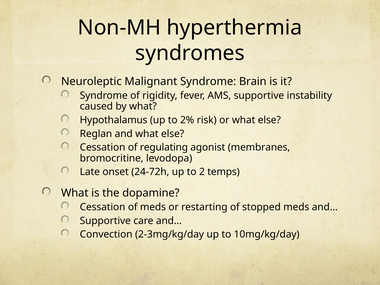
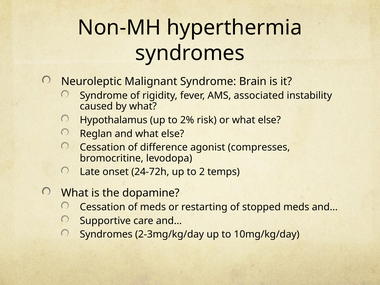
AMS supportive: supportive -> associated
regulating: regulating -> difference
membranes: membranes -> compresses
Convection at (106, 234): Convection -> Syndromes
